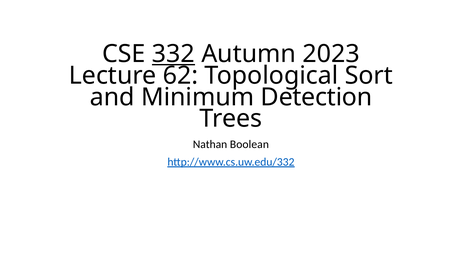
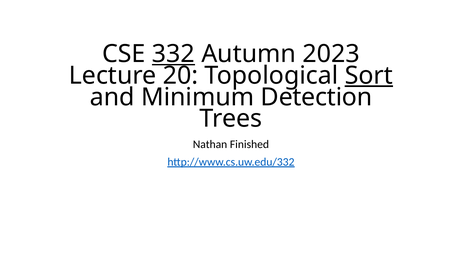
62: 62 -> 20
Sort underline: none -> present
Boolean: Boolean -> Finished
